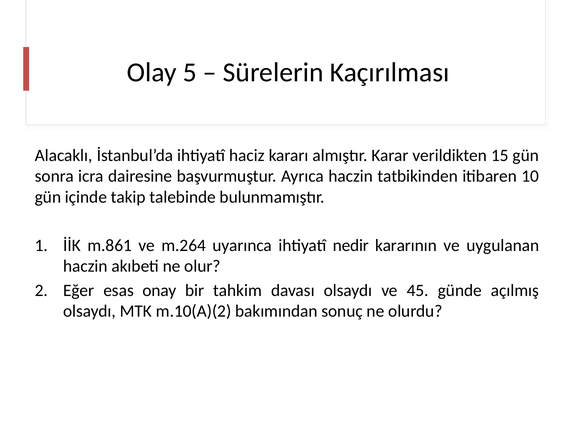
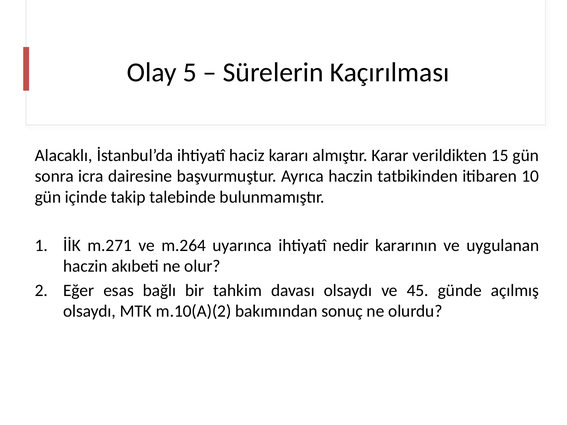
m.861: m.861 -> m.271
onay: onay -> bağlı
